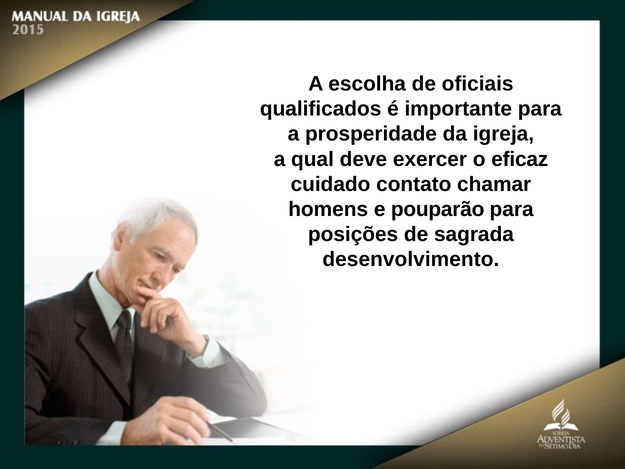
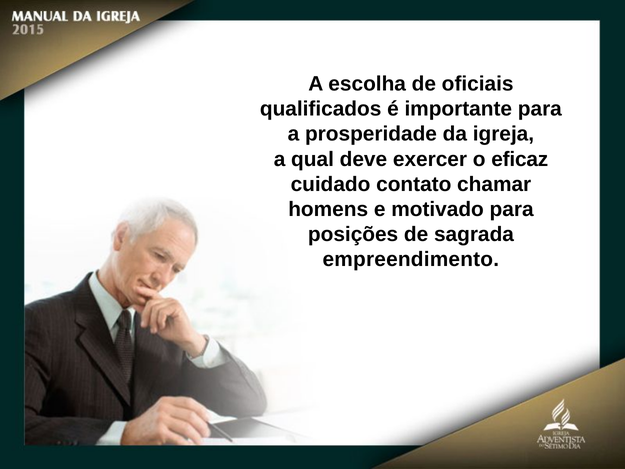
pouparão: pouparão -> motivado
desenvolvimento: desenvolvimento -> empreendimento
